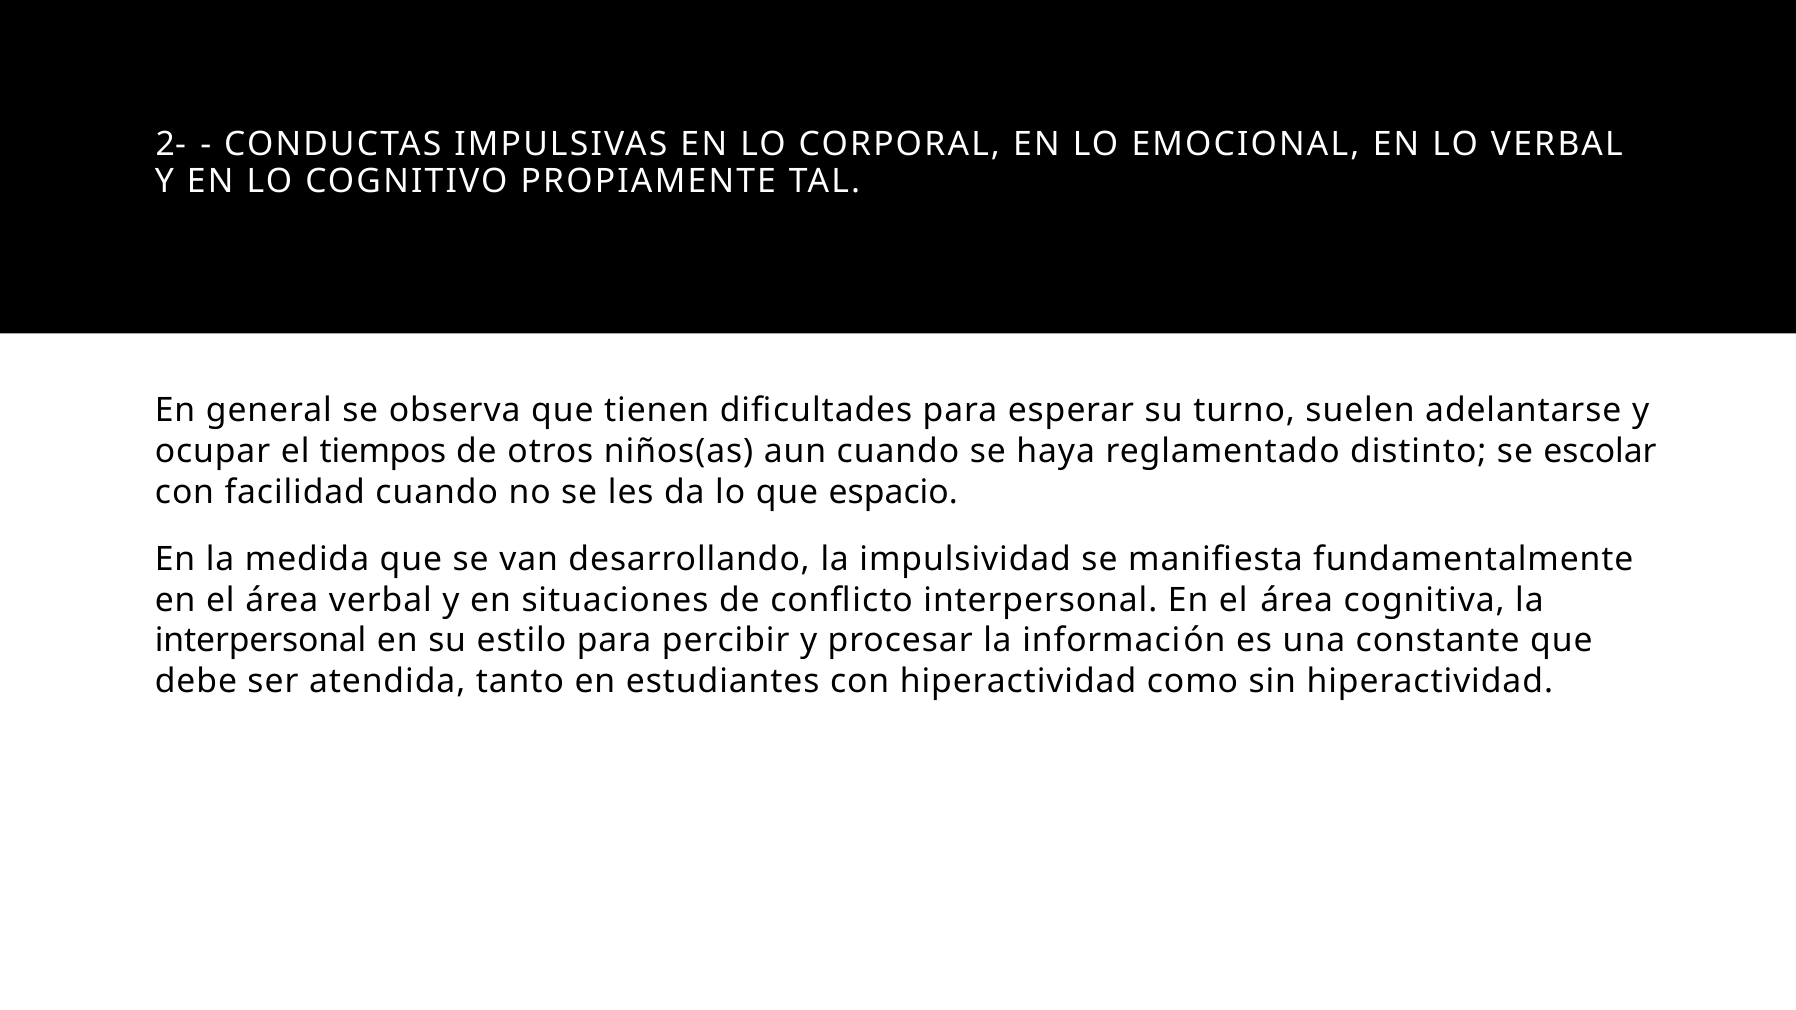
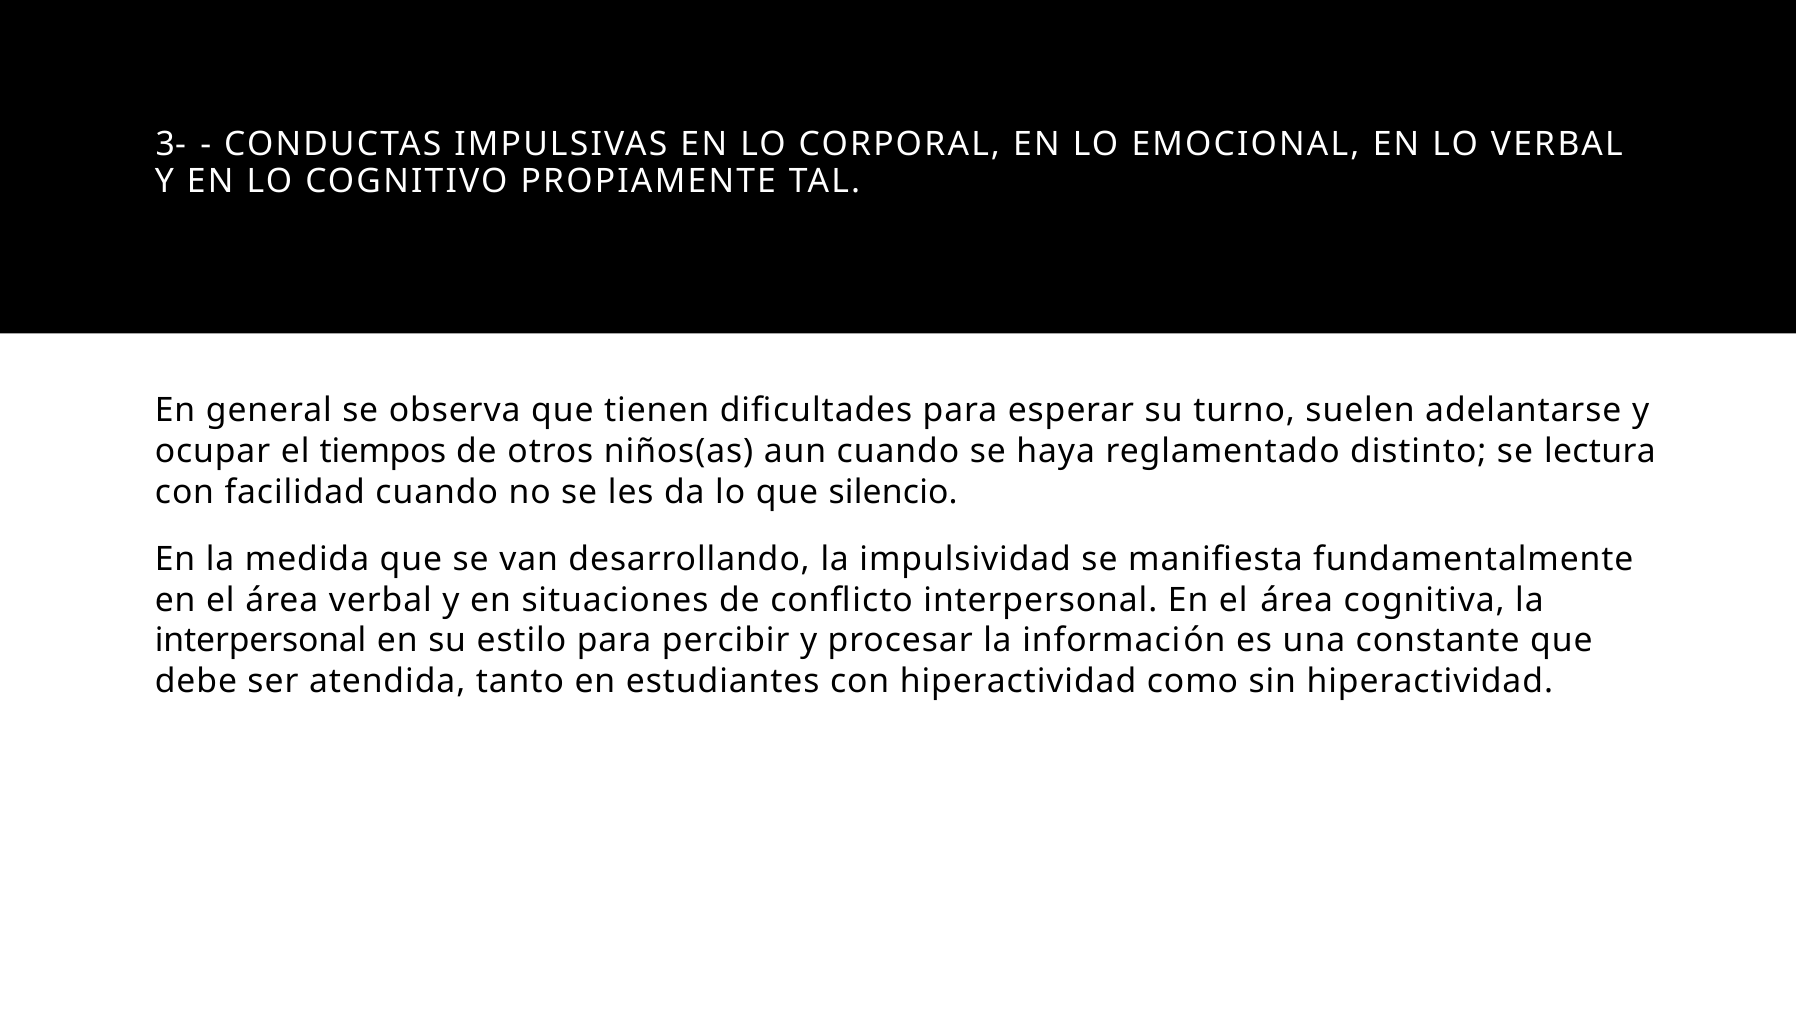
2-: 2- -> 3-
escolar: escolar -> lectura
espacio: espacio -> silencio
